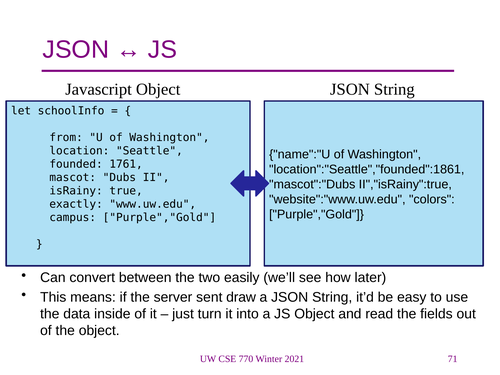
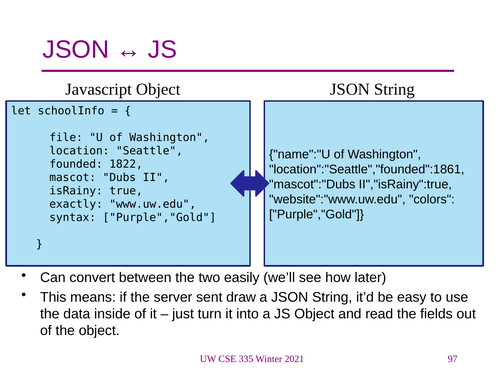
from: from -> file
1761: 1761 -> 1822
campus: campus -> syntax
770: 770 -> 335
71: 71 -> 97
